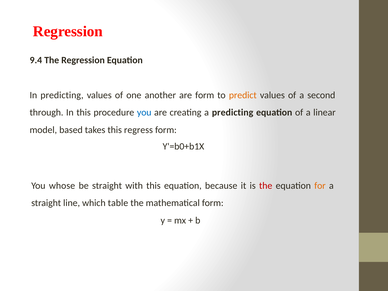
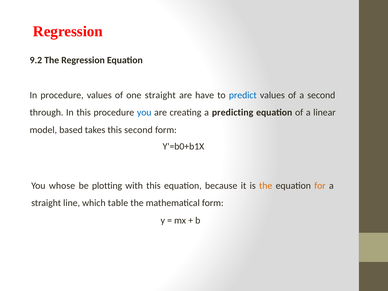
9.4: 9.4 -> 9.2
In predicting: predicting -> procedure
one another: another -> straight
are form: form -> have
predict colour: orange -> blue
this regress: regress -> second
be straight: straight -> plotting
the at (266, 186) colour: red -> orange
